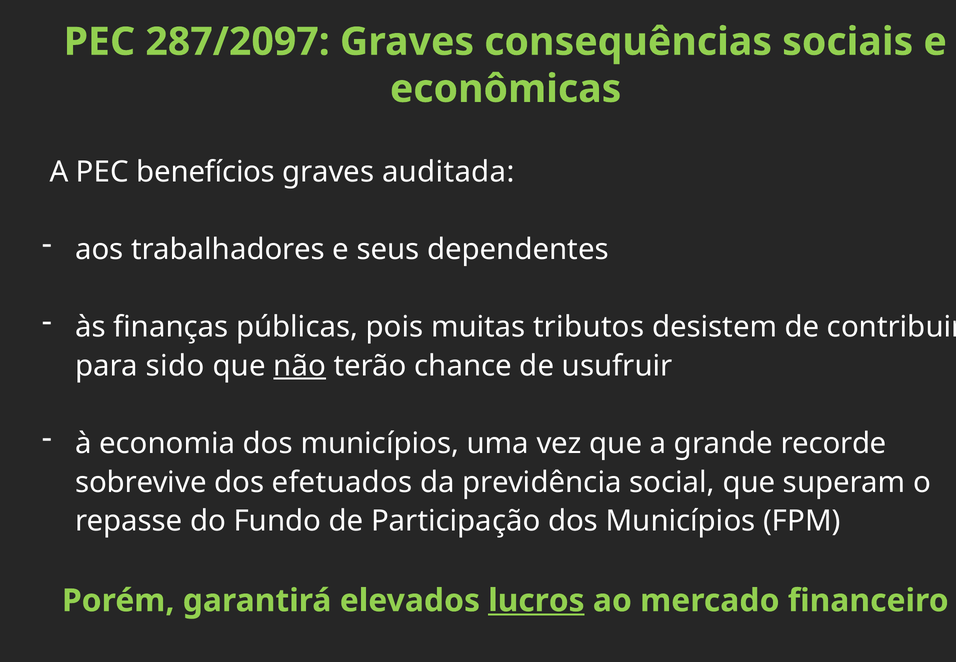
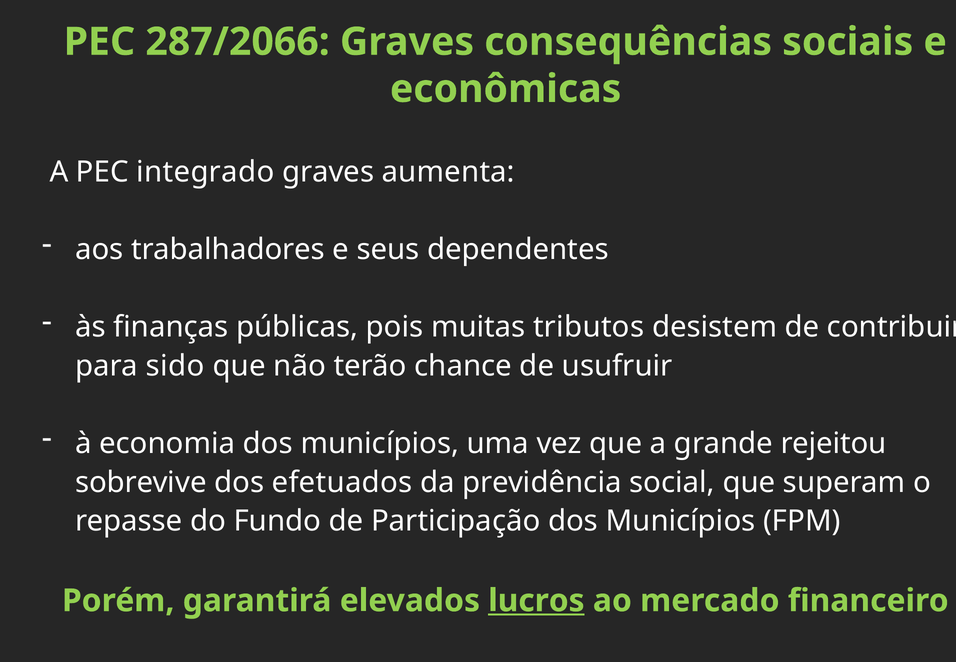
287/2097: 287/2097 -> 287/2066
benefícios: benefícios -> integrado
auditada: auditada -> aumenta
não underline: present -> none
recorde: recorde -> rejeitou
